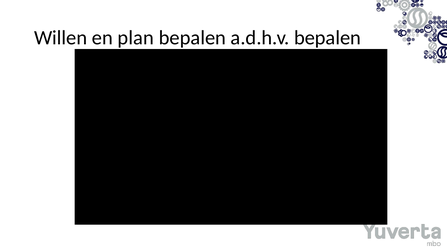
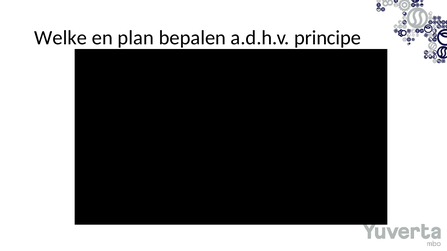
Willen: Willen -> Welke
a.d.h.v bepalen: bepalen -> principe
